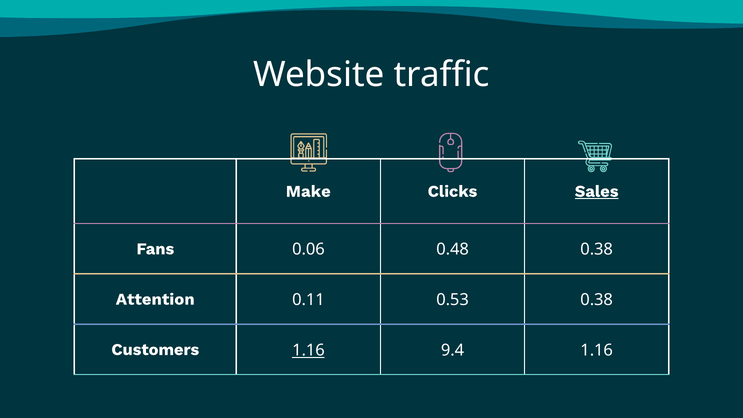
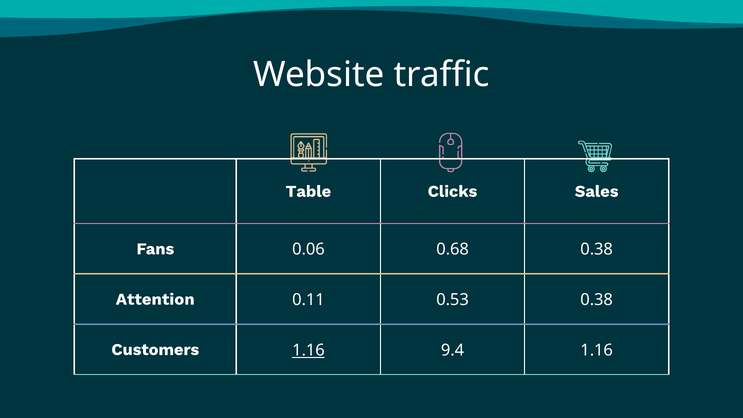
Make: Make -> Table
Sales underline: present -> none
0.48: 0.48 -> 0.68
